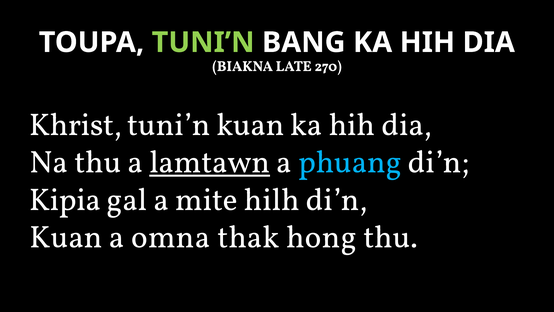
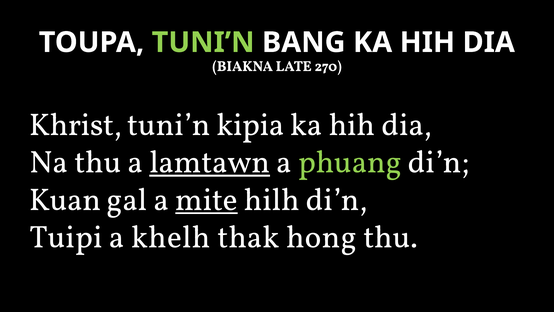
tuni’n kuan: kuan -> kipia
phuang colour: light blue -> light green
Kipia: Kipia -> Kuan
mite underline: none -> present
Kuan at (66, 237): Kuan -> Tuipi
omna: omna -> khelh
